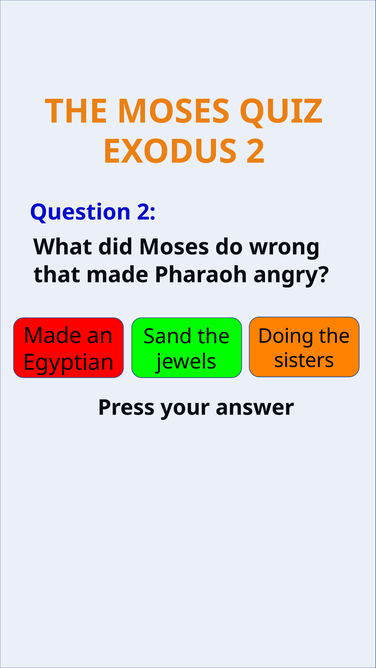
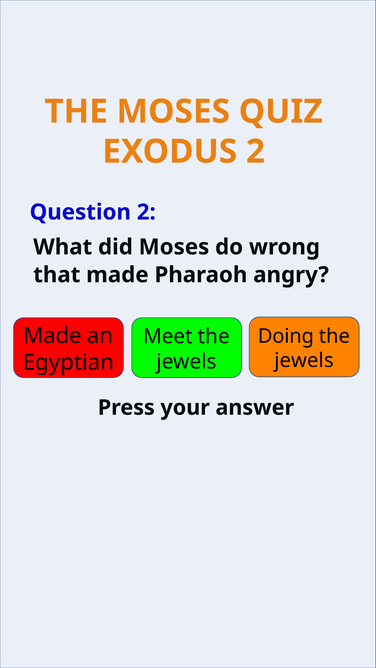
Sand: Sand -> Meet
sisters at (304, 361): sisters -> jewels
